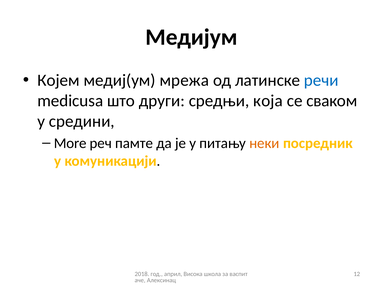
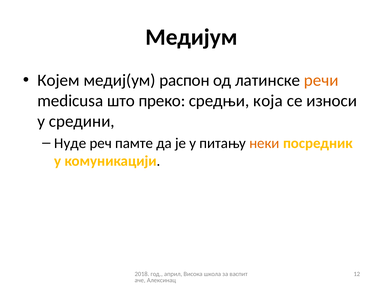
мрежа: мрежа -> распон
речи colour: blue -> orange
други: други -> прекo
сваком: сваком -> износи
More: More -> Нуде
